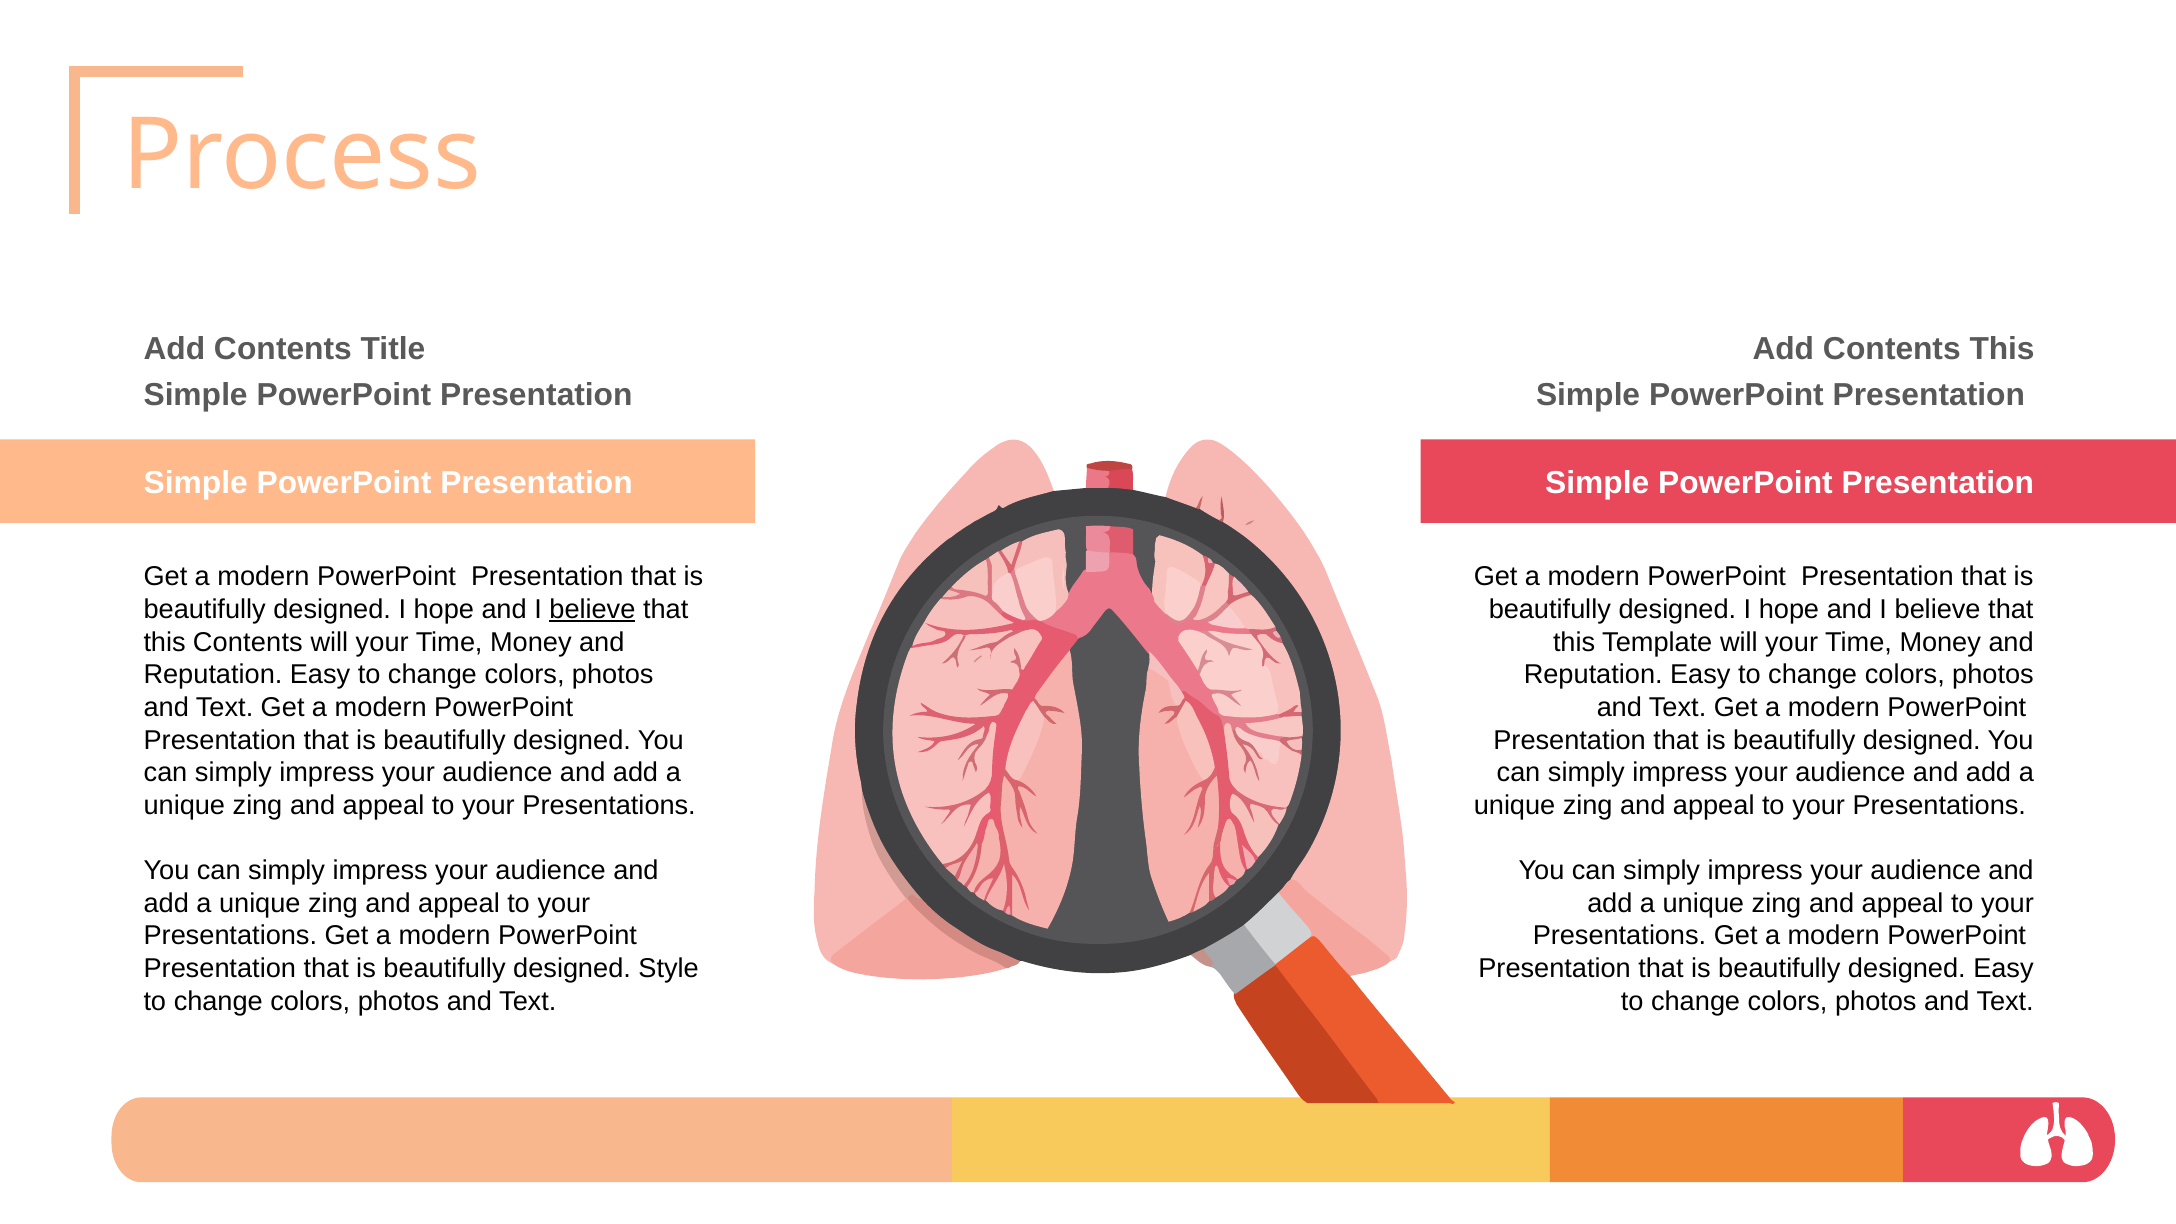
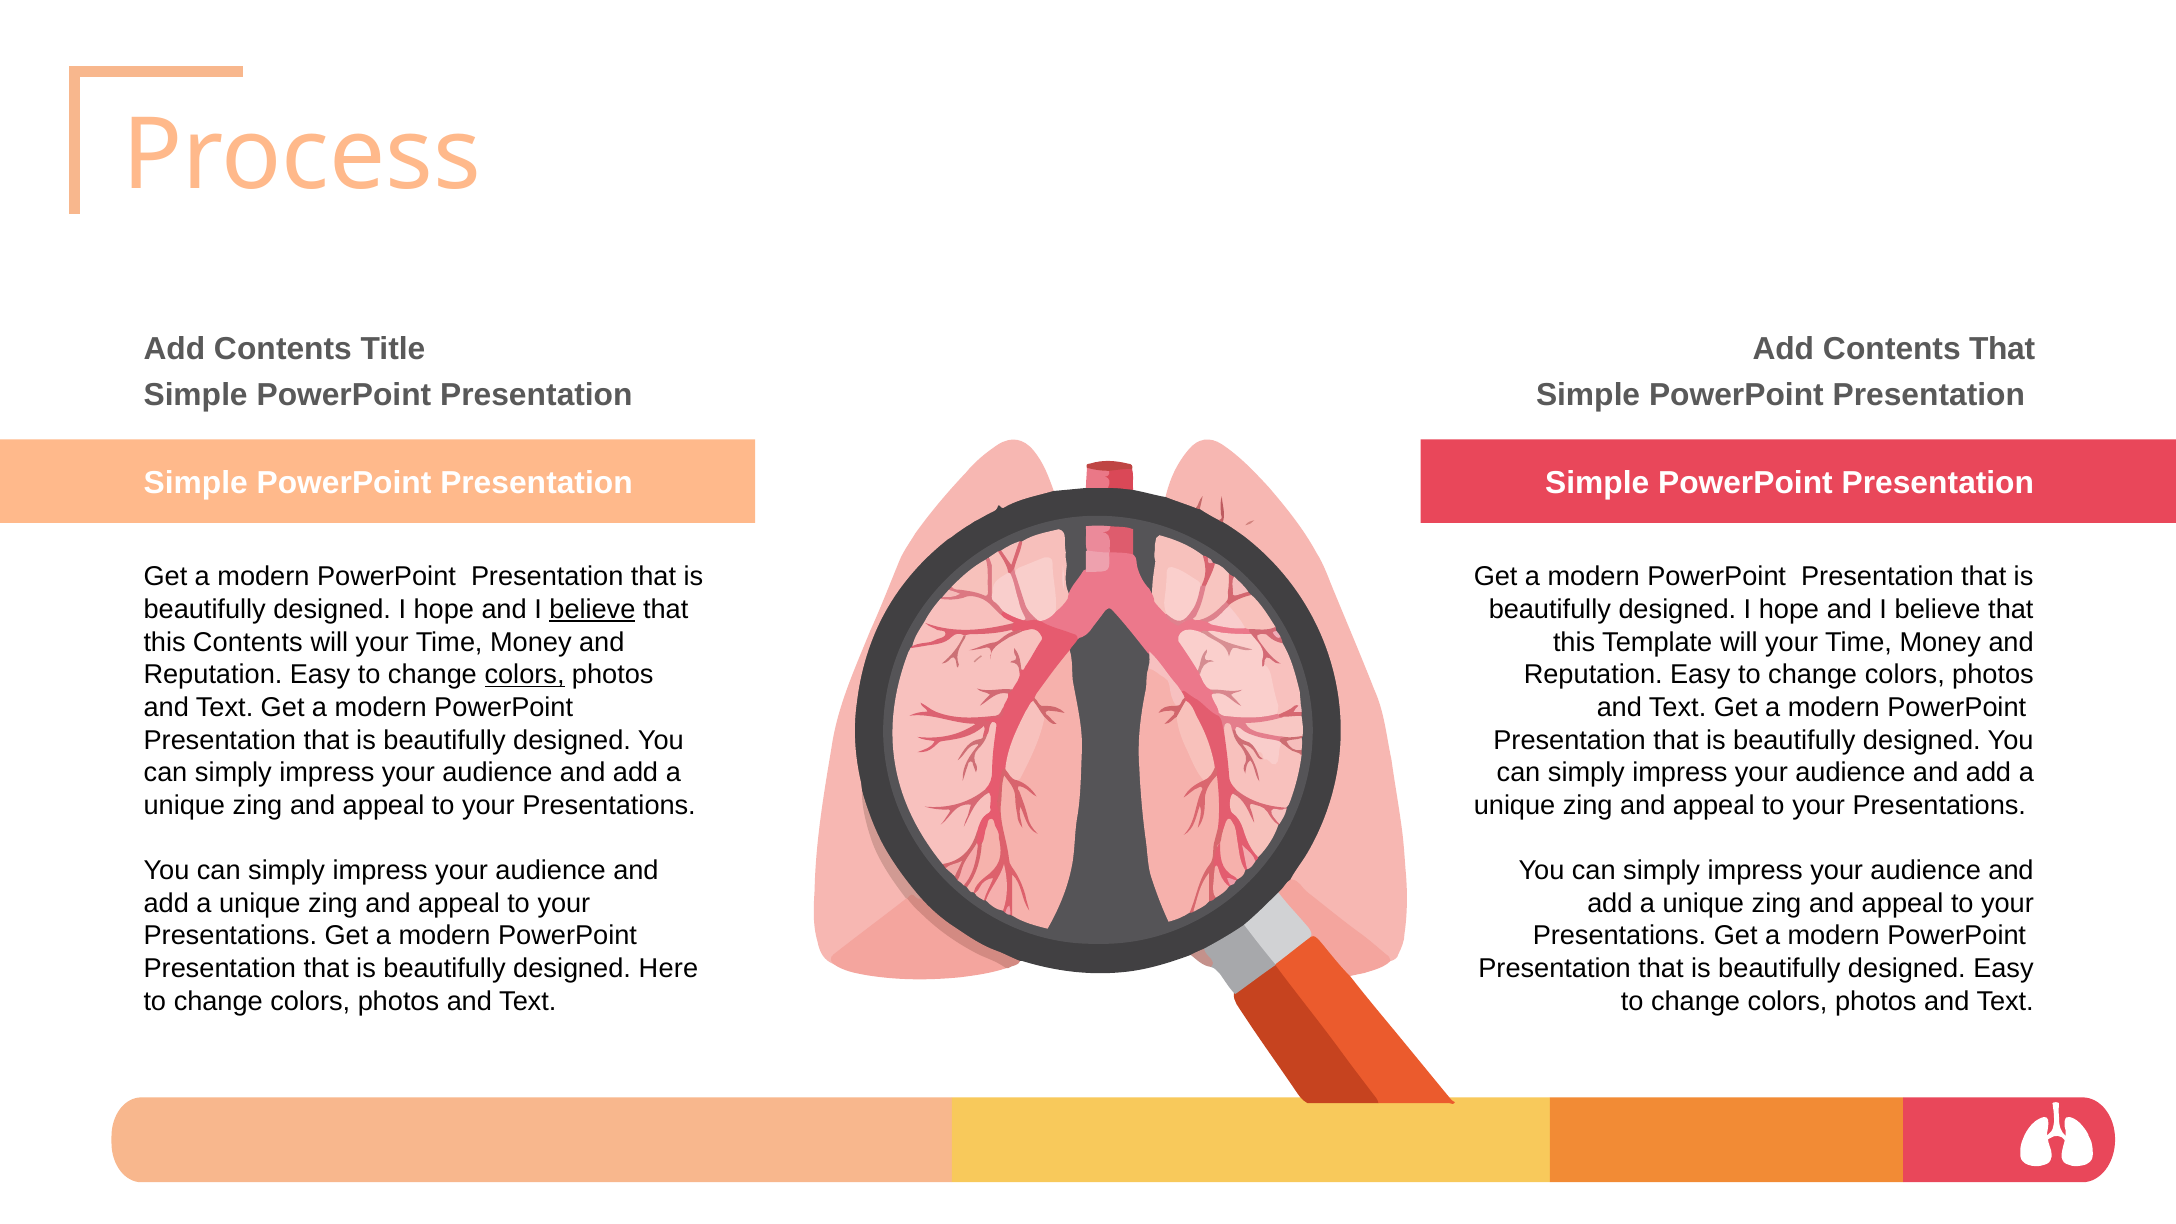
Contents This: This -> That
colors at (525, 675) underline: none -> present
Style: Style -> Here
